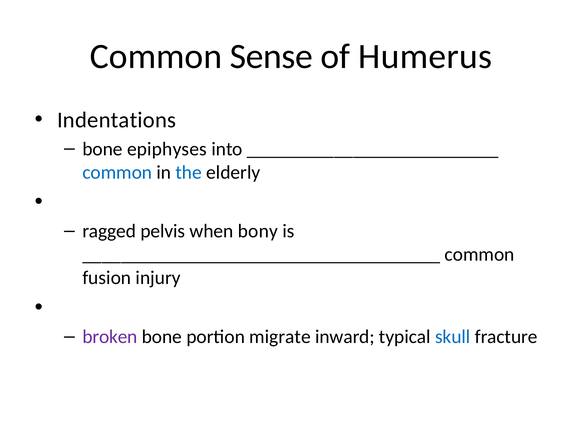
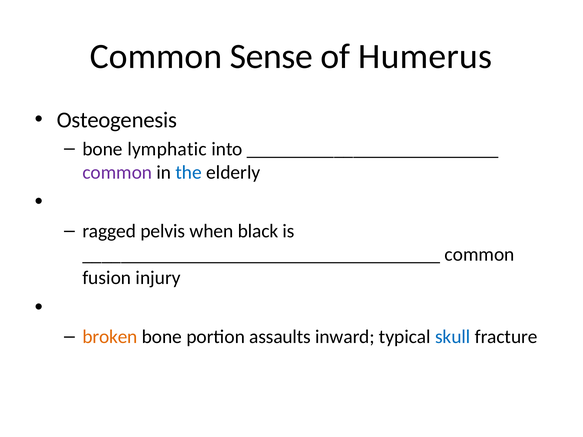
Indentations: Indentations -> Osteogenesis
epiphyses: epiphyses -> lymphatic
common at (117, 172) colour: blue -> purple
bony: bony -> black
broken colour: purple -> orange
migrate: migrate -> assaults
